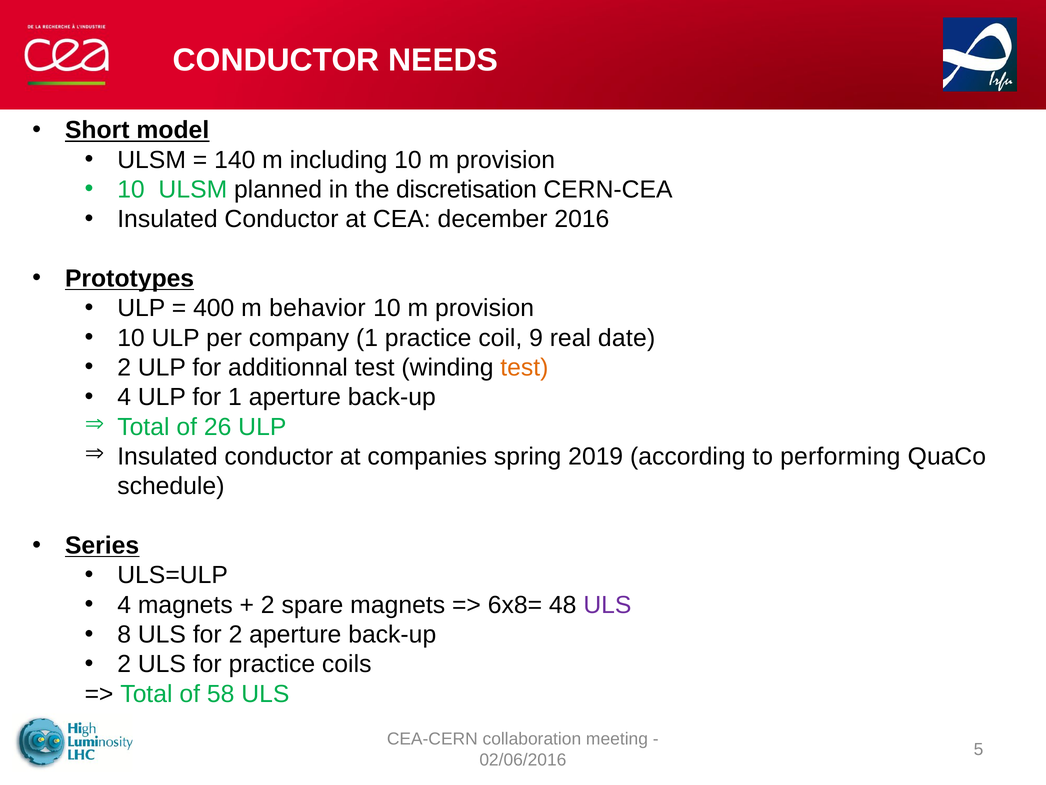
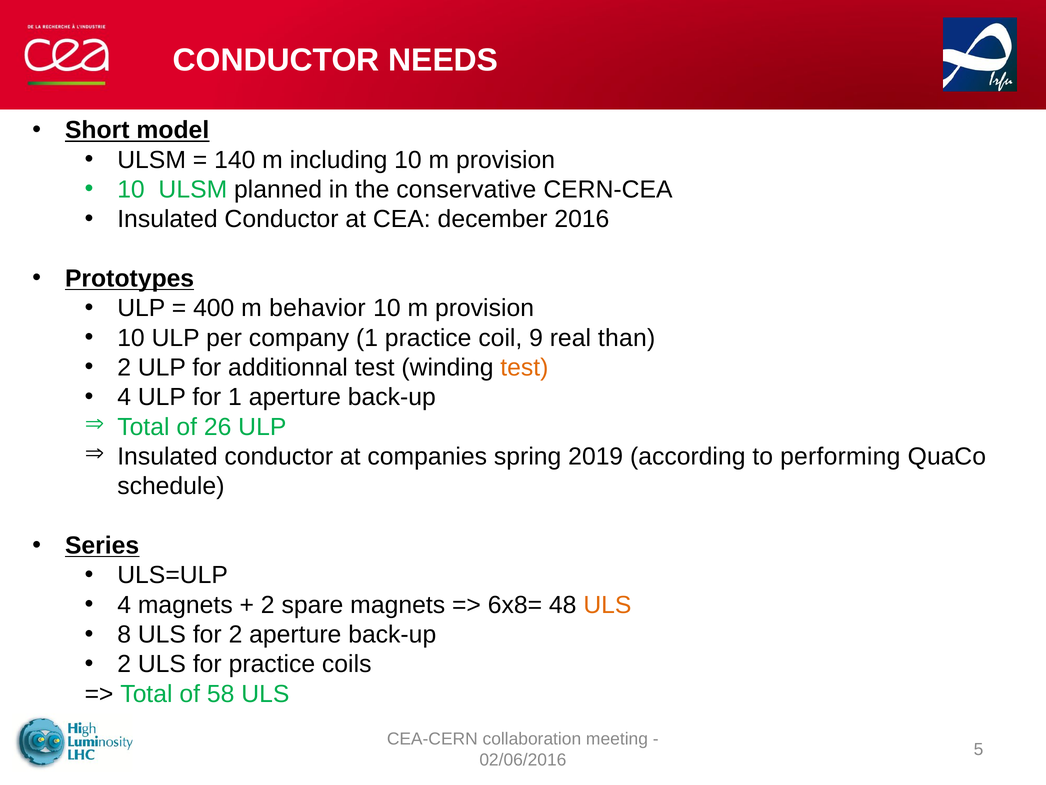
discretisation: discretisation -> conservative
date: date -> than
ULS at (607, 605) colour: purple -> orange
